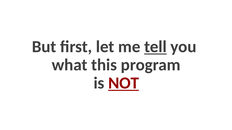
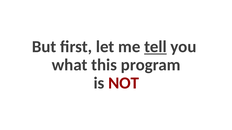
NOT underline: present -> none
